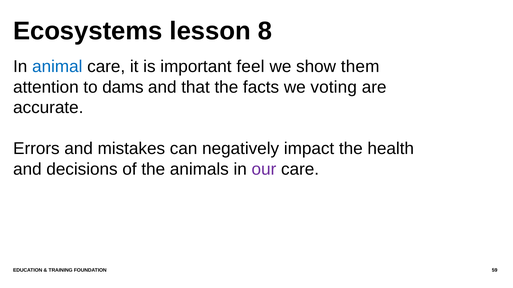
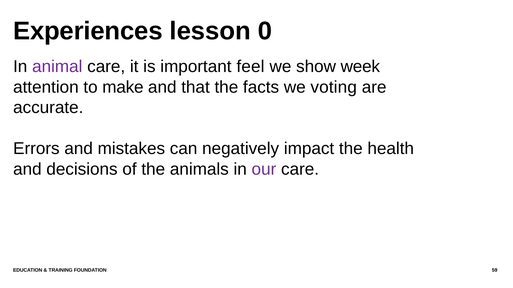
Ecosystems: Ecosystems -> Experiences
8: 8 -> 0
animal colour: blue -> purple
them: them -> week
dams: dams -> make
